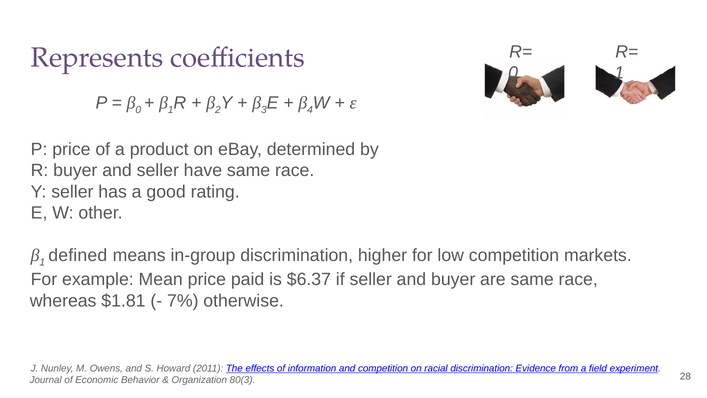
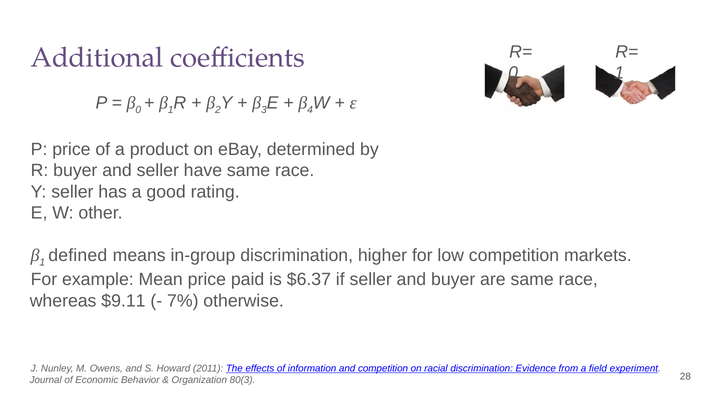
Represents: Represents -> Additional
$1.81: $1.81 -> $9.11
